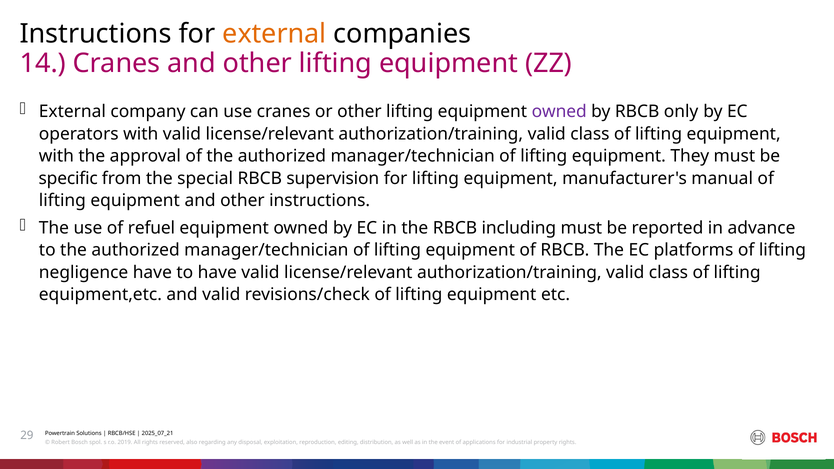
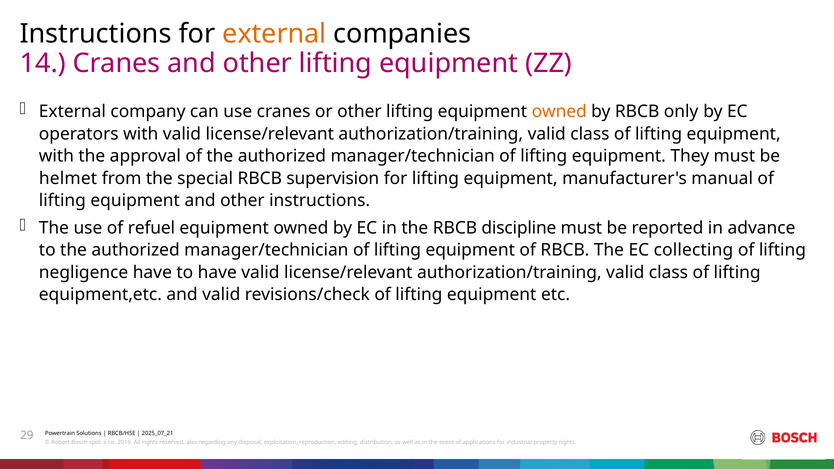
owned at (559, 112) colour: purple -> orange
specific: specific -> helmet
including: including -> discipline
platforms: platforms -> collecting
